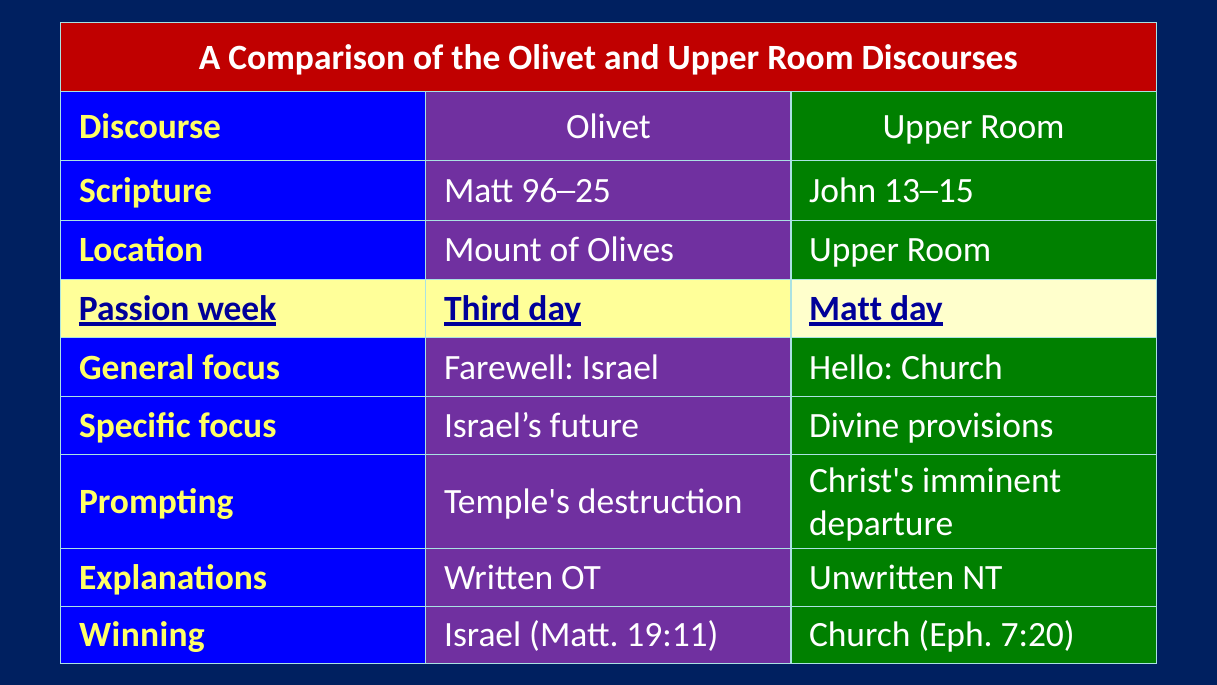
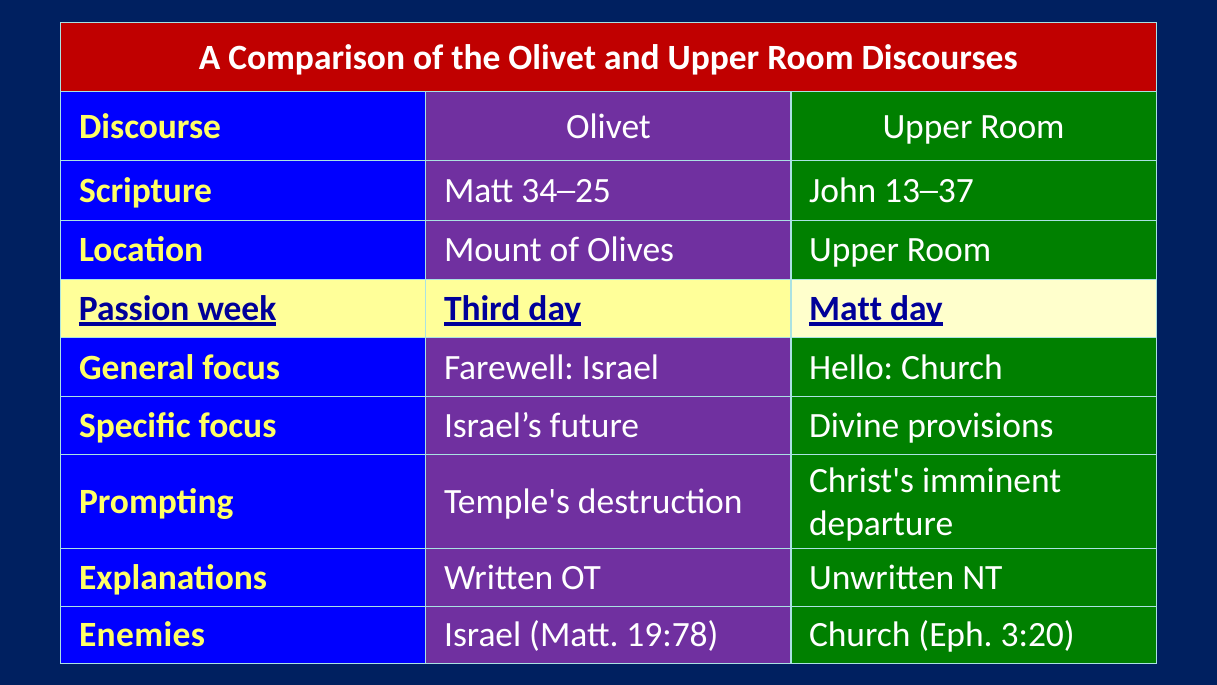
96─25: 96─25 -> 34─25
13─15: 13─15 -> 13─37
Winning: Winning -> Enemies
19:11: 19:11 -> 19:78
7:20: 7:20 -> 3:20
